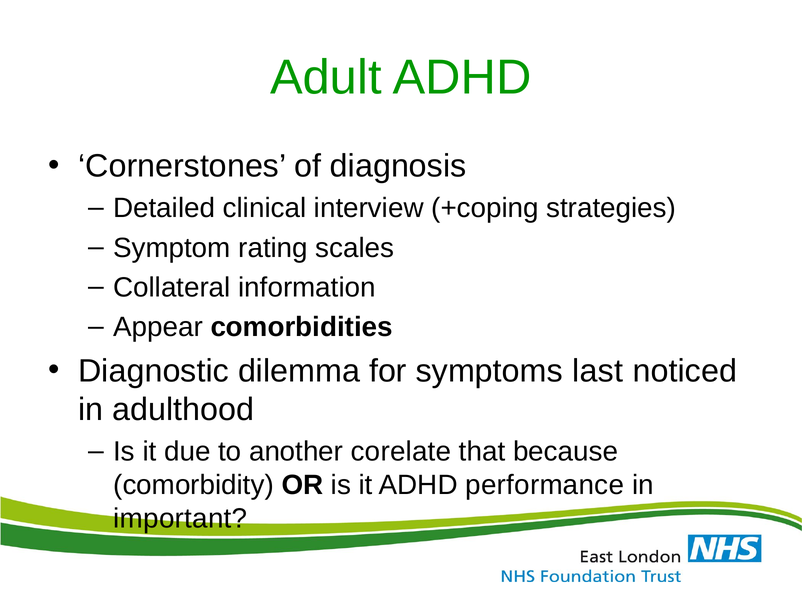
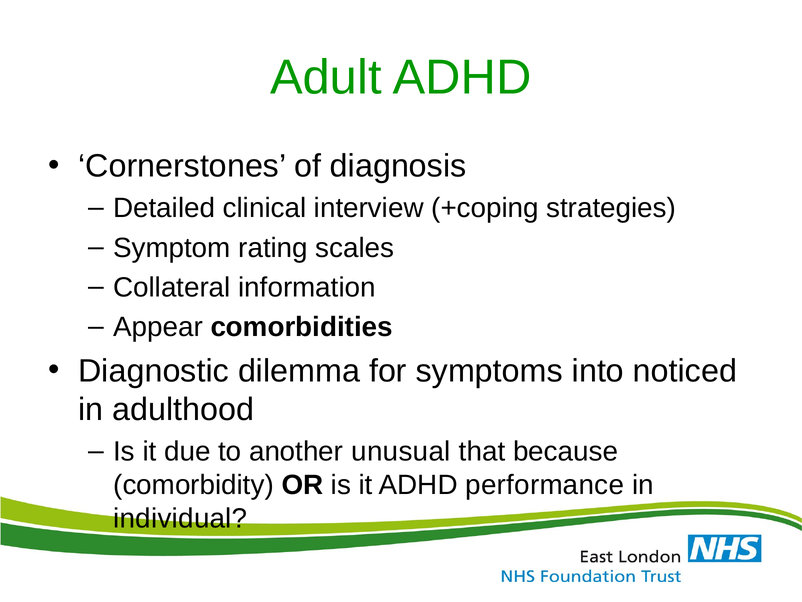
last: last -> into
corelate: corelate -> unusual
important: important -> individual
